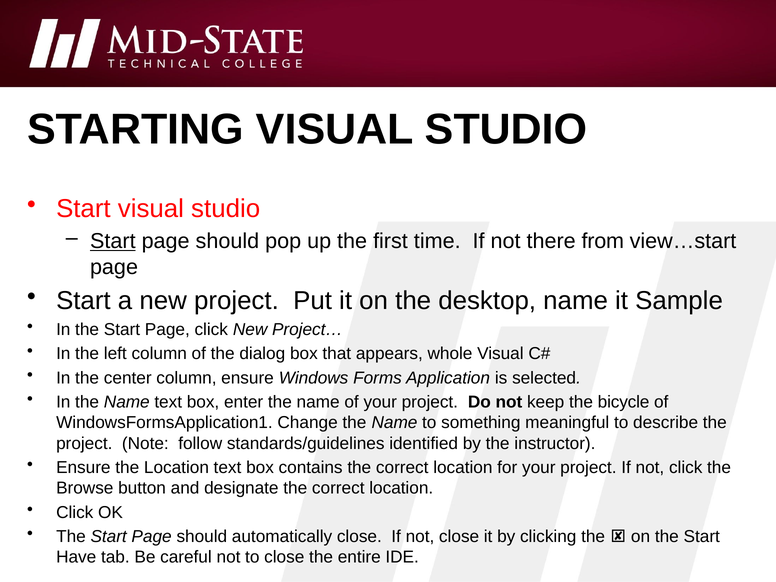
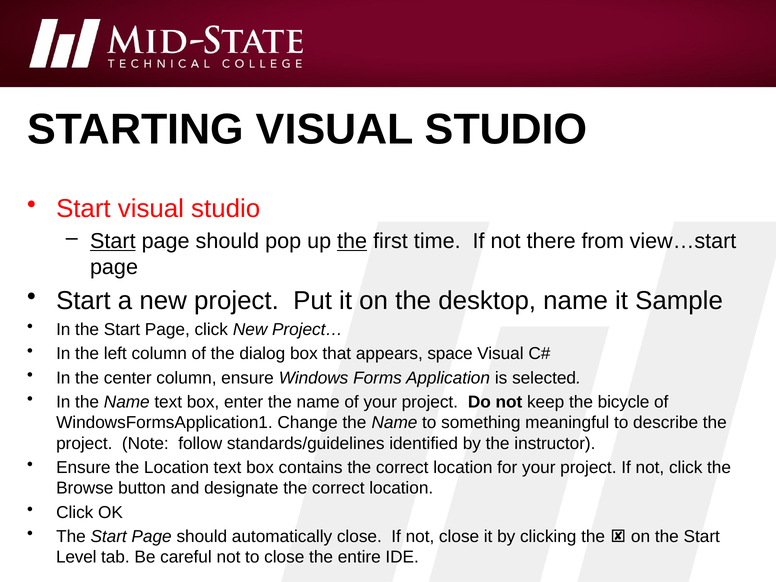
the at (352, 241) underline: none -> present
whole: whole -> space
Have: Have -> Level
